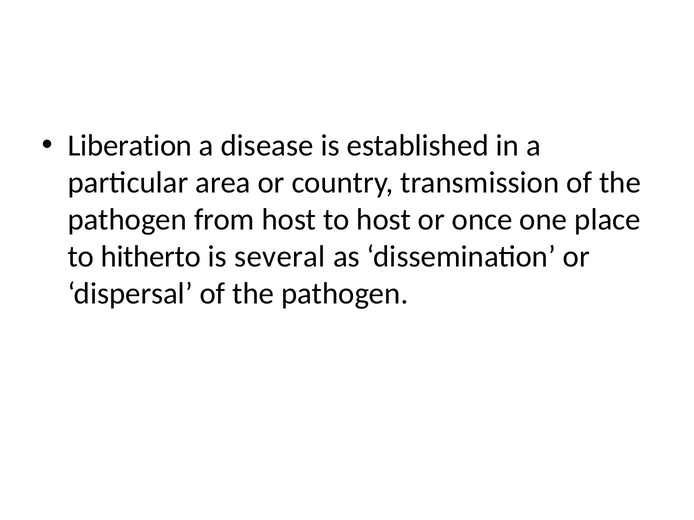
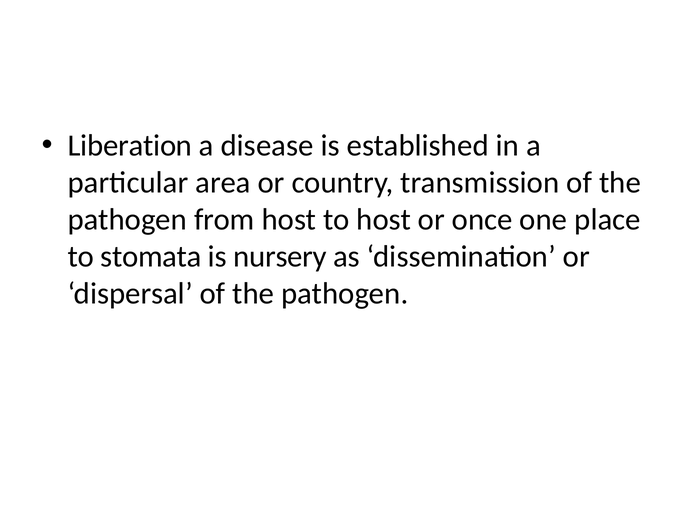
hitherto: hitherto -> stomata
several: several -> nursery
